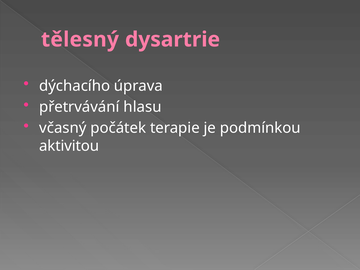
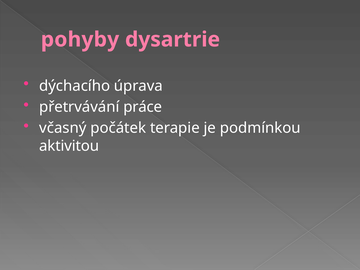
tělesný: tělesný -> pohyby
hlasu: hlasu -> práce
